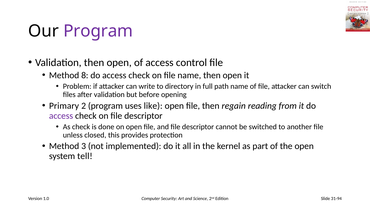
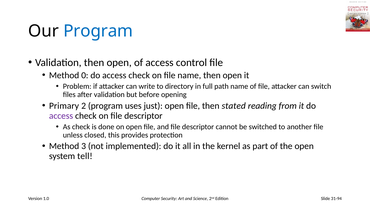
Program at (98, 31) colour: purple -> blue
8: 8 -> 0
like: like -> just
regain: regain -> stated
